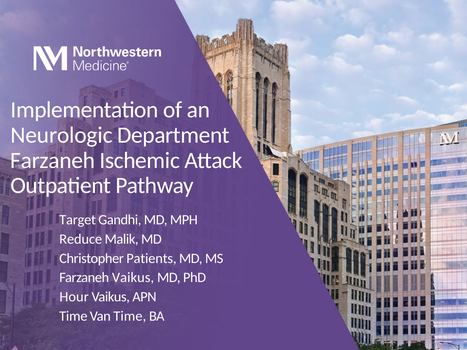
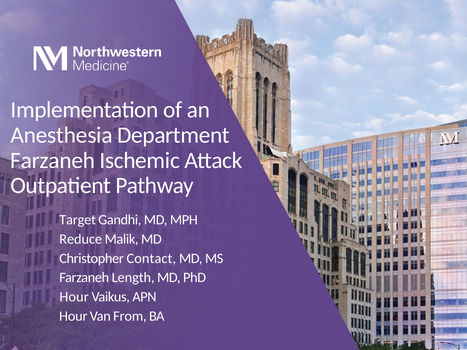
Neurologic: Neurologic -> Anesthesia
Patients: Patients -> Contact
Farzaneh Vaikus: Vaikus -> Length
Time at (73, 316): Time -> Hour
Van Time: Time -> From
